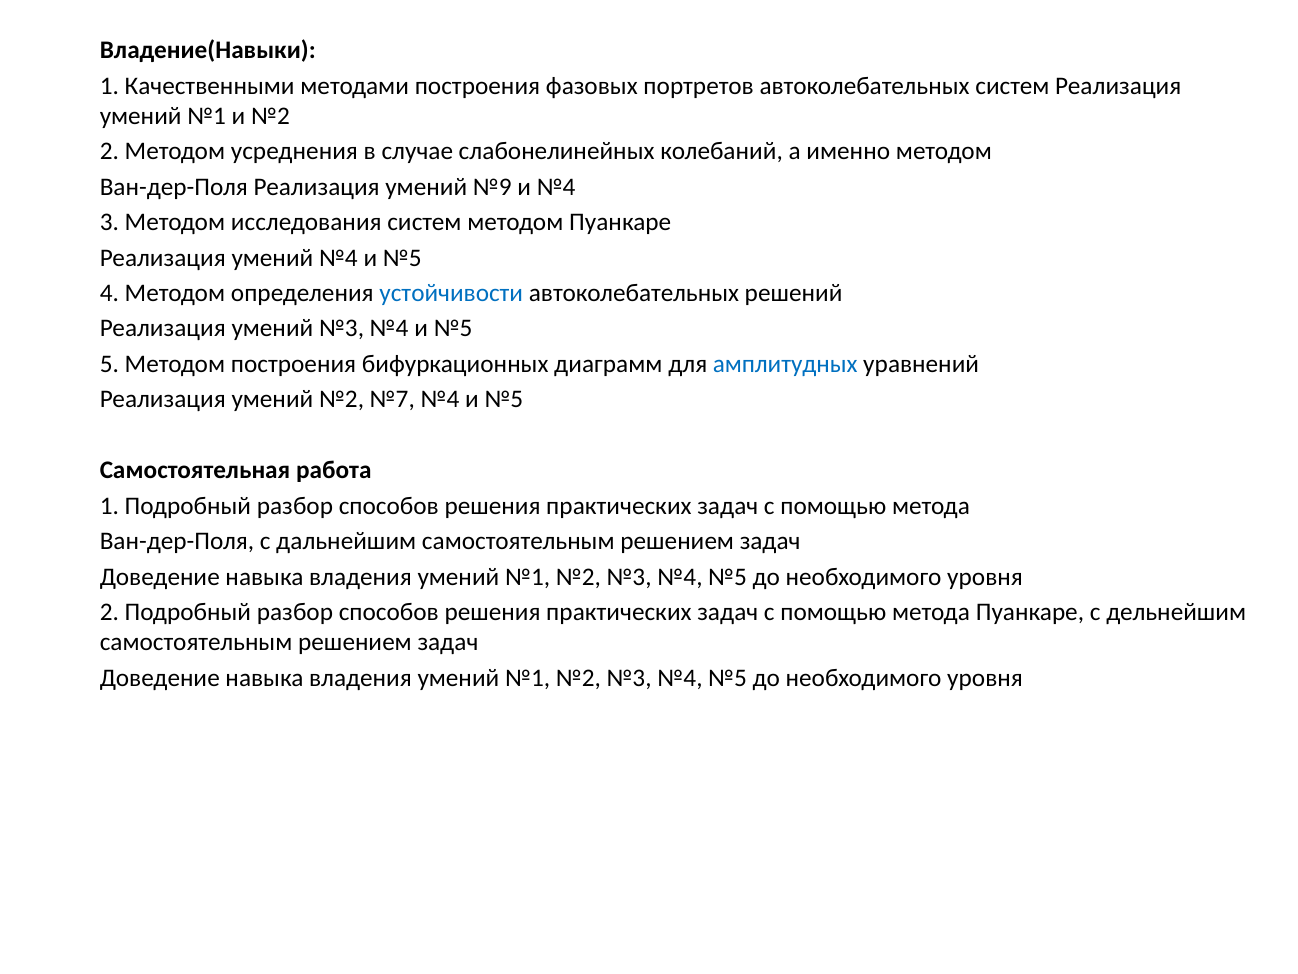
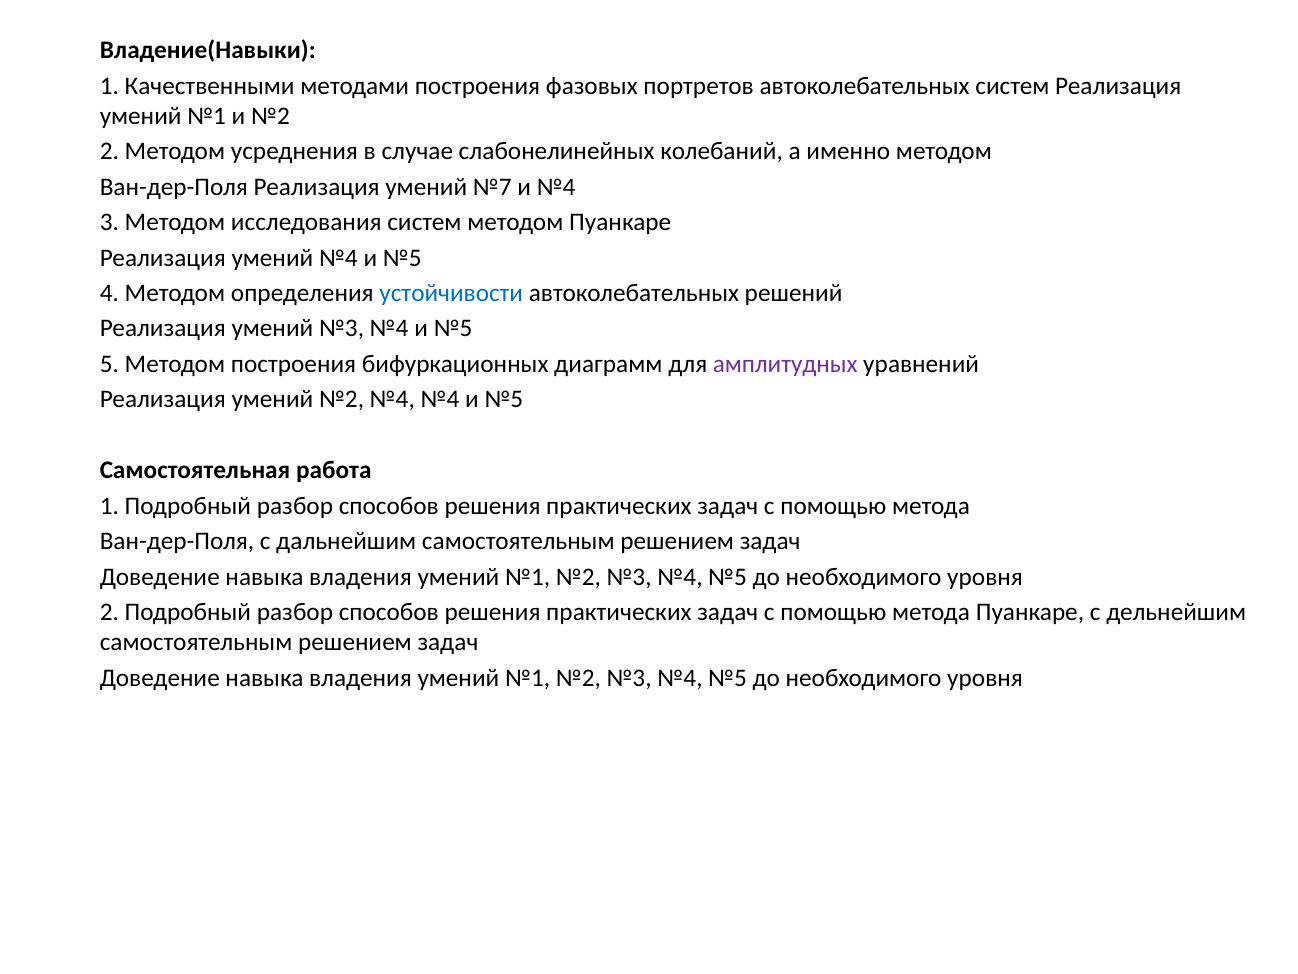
№9: №9 -> №7
амплитудных colour: blue -> purple
№2 №7: №7 -> №4
